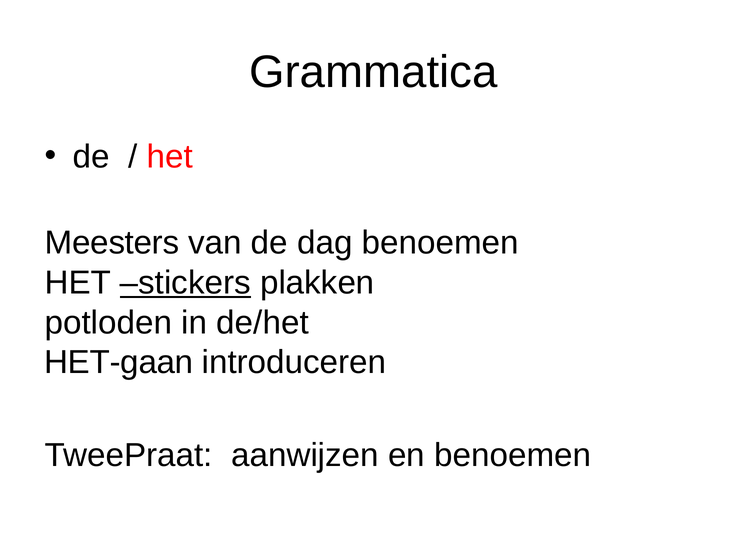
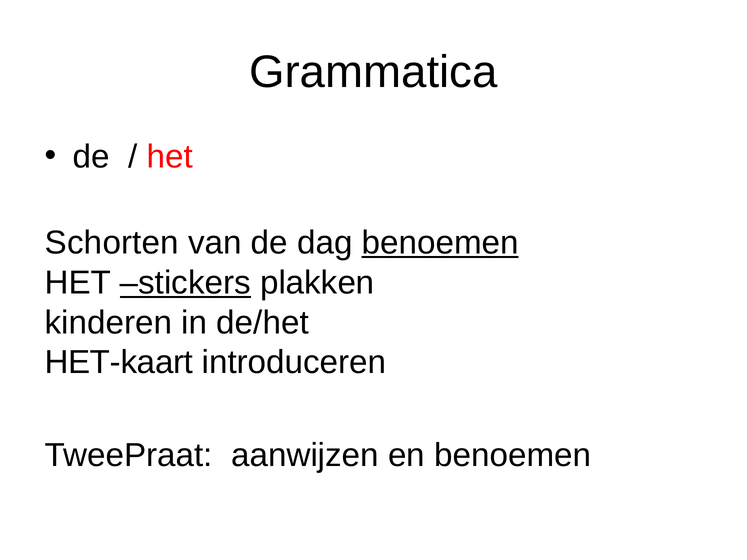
Meesters: Meesters -> Schorten
benoemen at (440, 243) underline: none -> present
potloden: potloden -> kinderen
HET-gaan: HET-gaan -> HET-kaart
